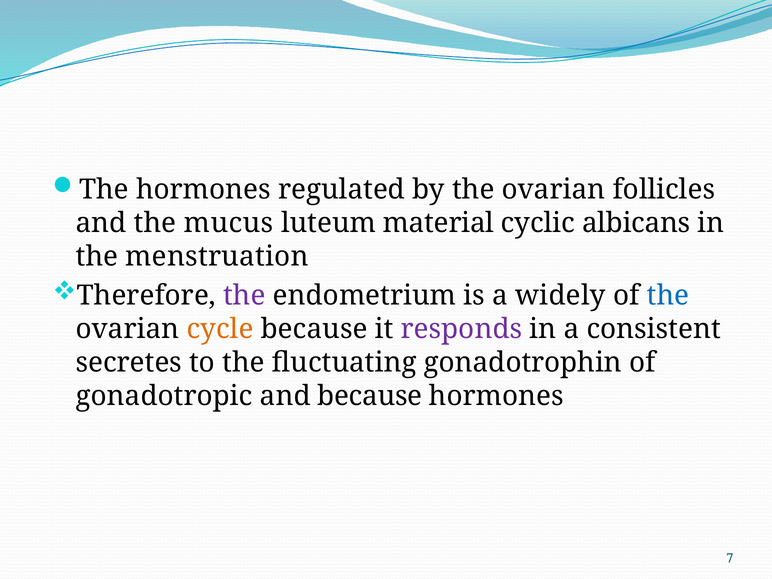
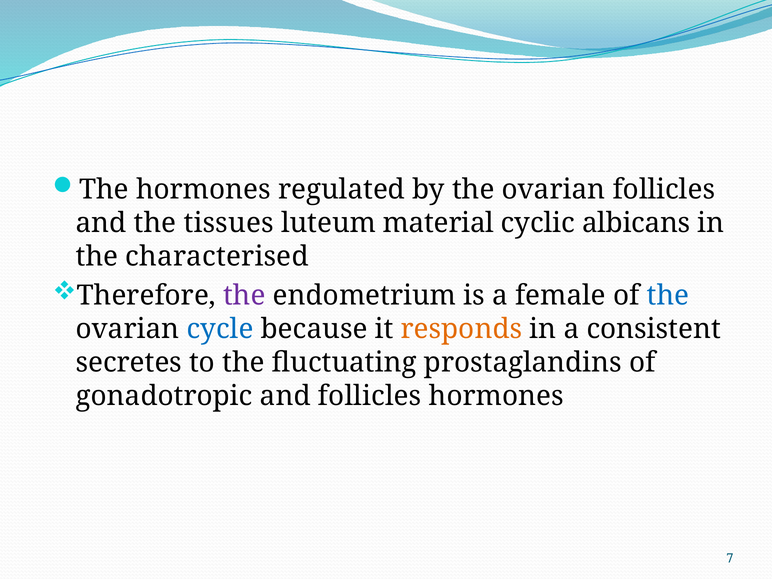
mucus: mucus -> tissues
menstruation: menstruation -> characterised
widely: widely -> female
cycle colour: orange -> blue
responds colour: purple -> orange
gonadotrophin: gonadotrophin -> prostaglandins
and because: because -> follicles
